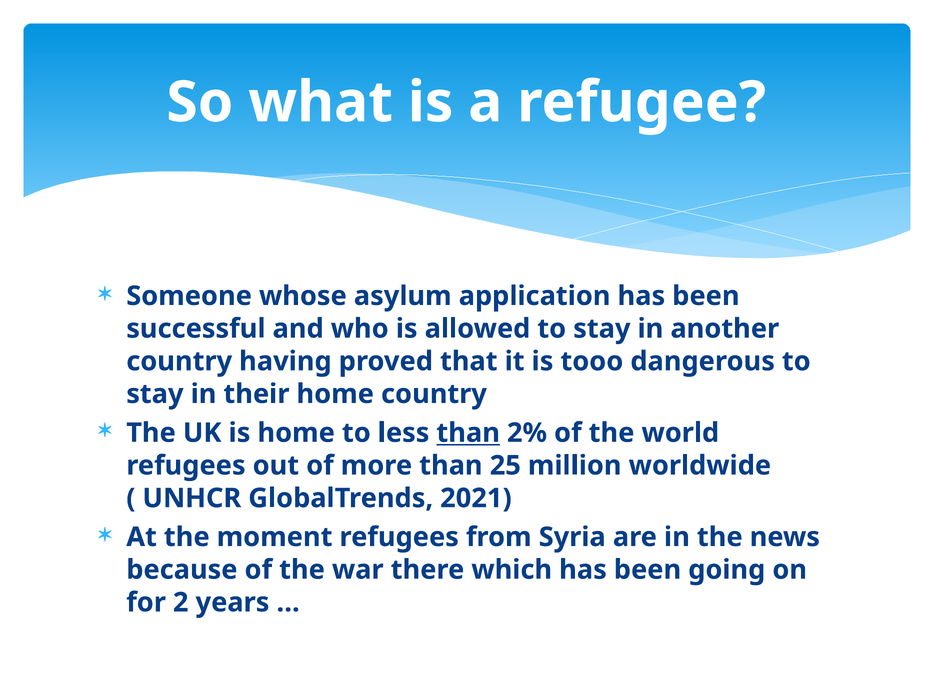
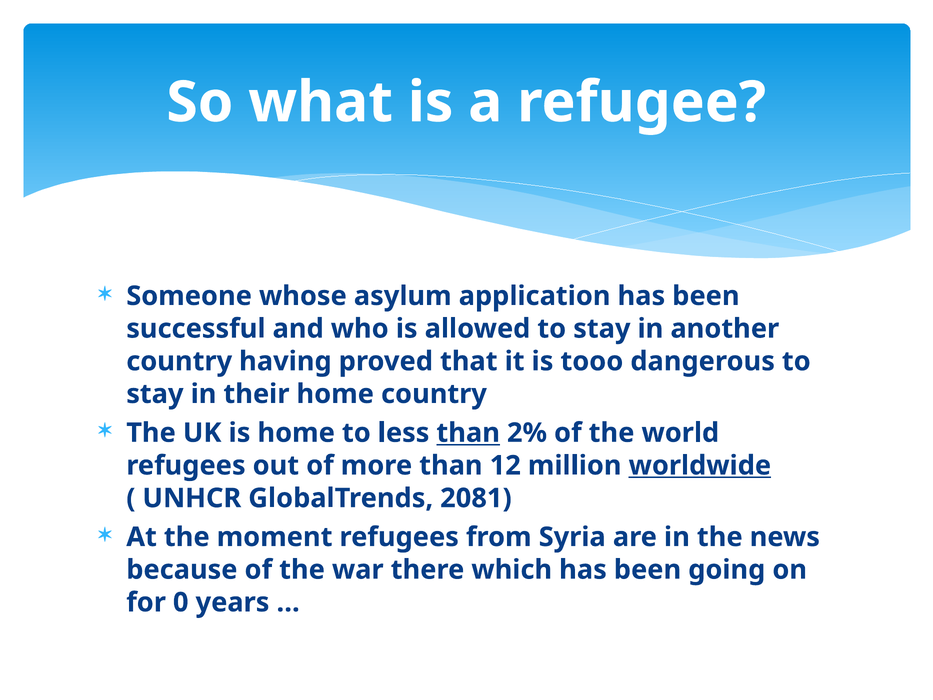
25: 25 -> 12
worldwide underline: none -> present
2021: 2021 -> 2081
2: 2 -> 0
